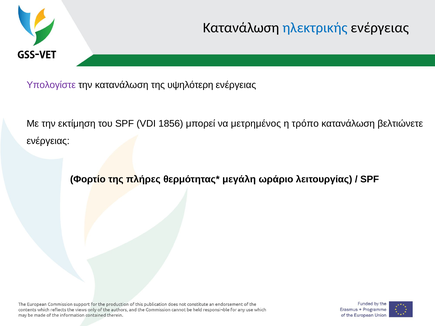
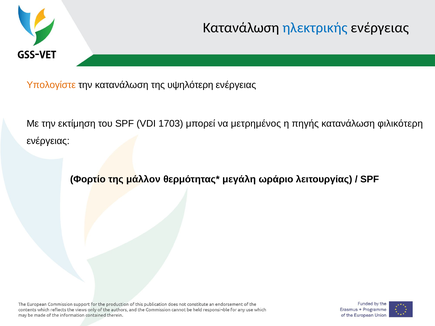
Υπολογίστε colour: purple -> orange
1856: 1856 -> 1703
τρόπο: τρόπο -> πηγής
βελτιώνετε: βελτιώνετε -> φιλικότερη
πλήρες: πλήρες -> μάλλον
